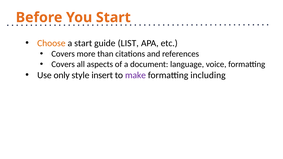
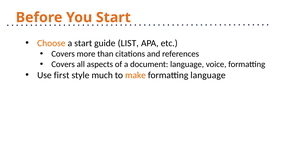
only: only -> first
insert: insert -> much
make colour: purple -> orange
formatting including: including -> language
